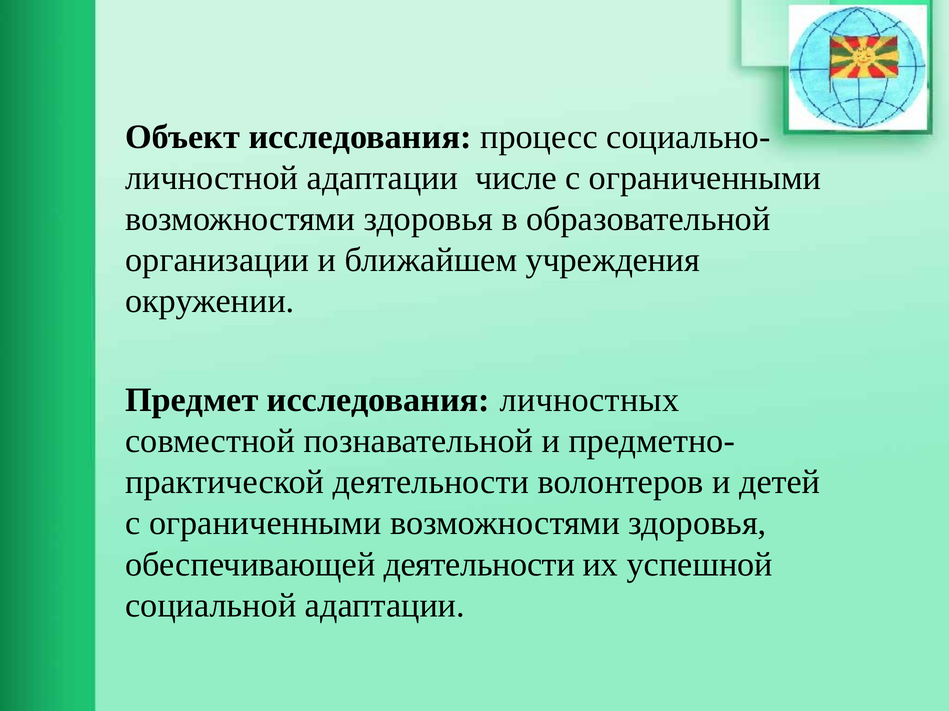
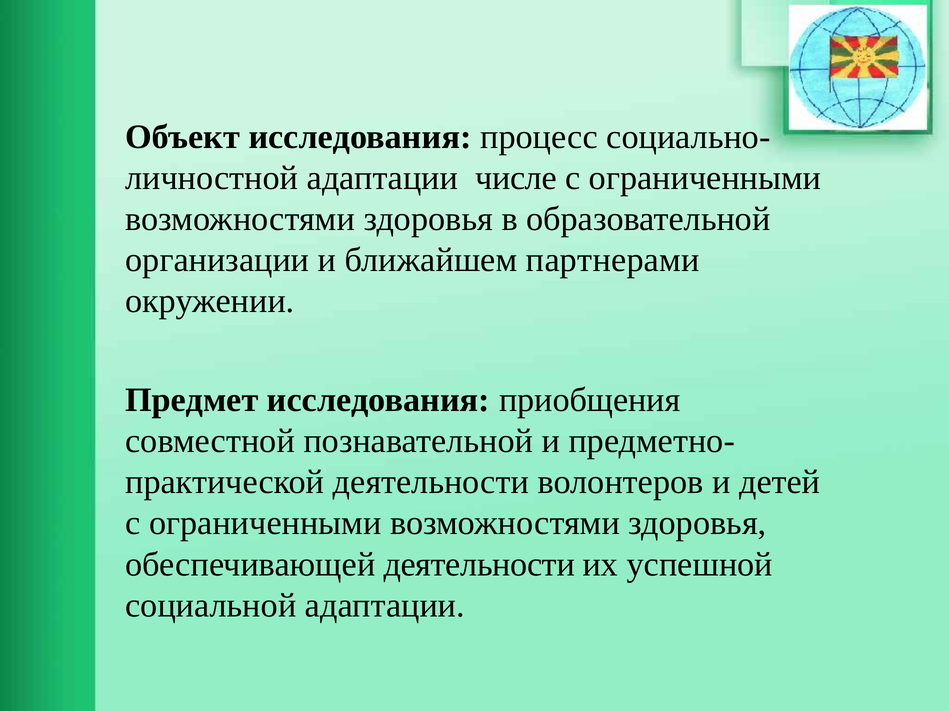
учреждения: учреждения -> партнерами
личностных: личностных -> приобщения
